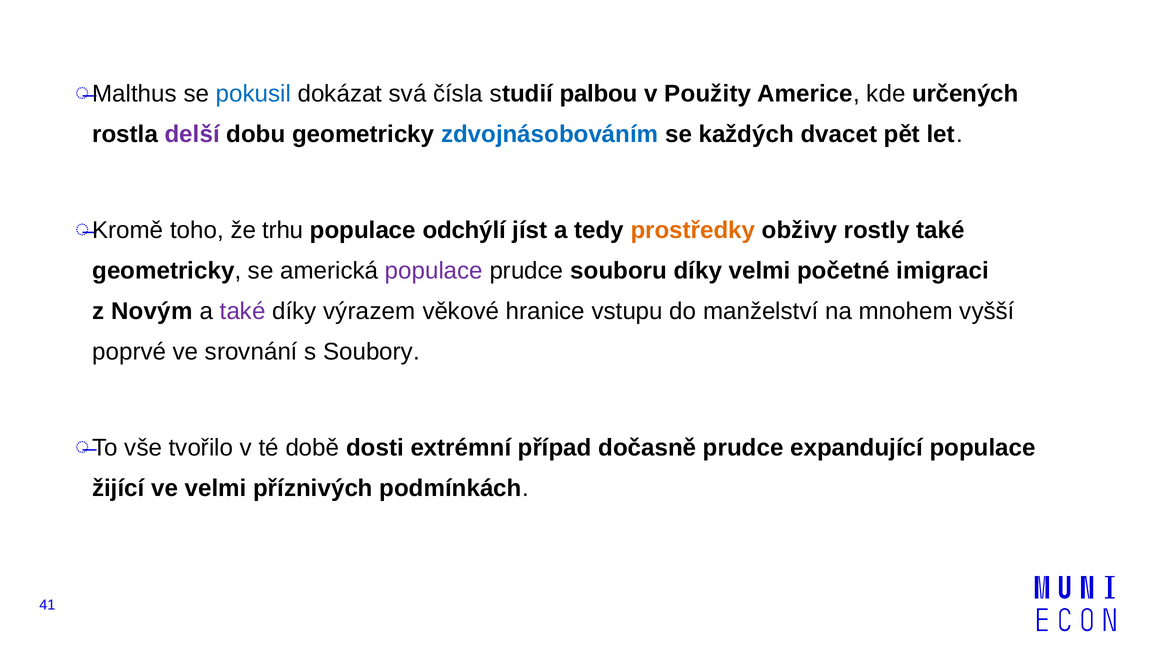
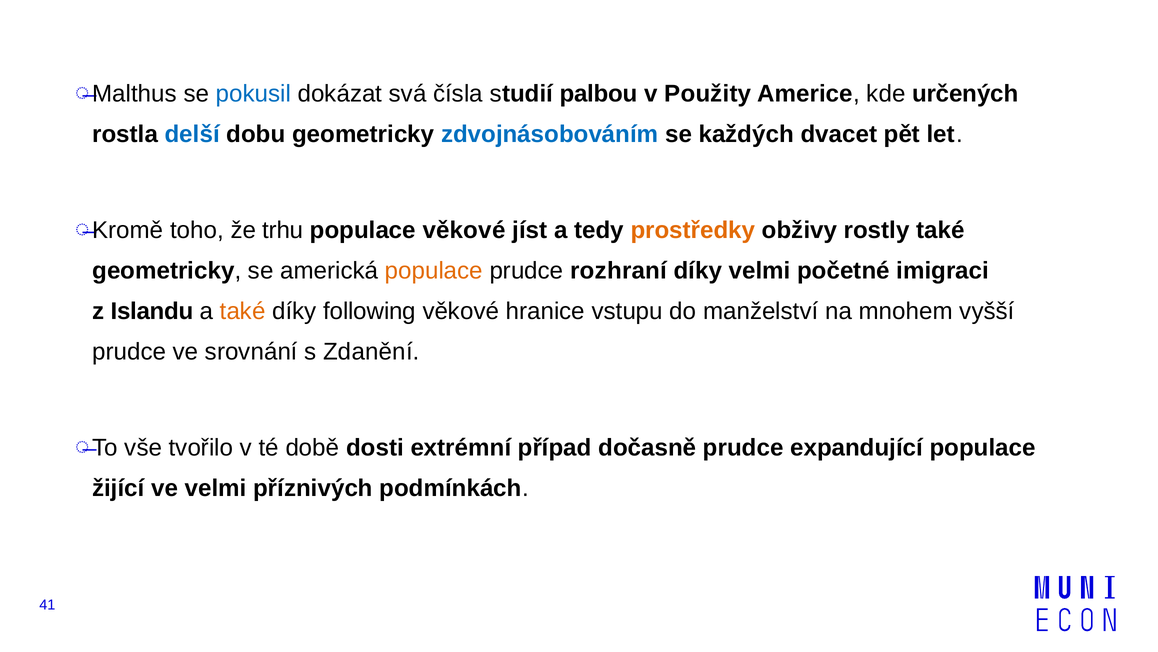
delší colour: purple -> blue
populace odchýlí: odchýlí -> věkové
populace at (434, 270) colour: purple -> orange
souboru: souboru -> rozhraní
Novým: Novým -> Islandu
také at (243, 311) colour: purple -> orange
výrazem: výrazem -> following
poprvé at (129, 352): poprvé -> prudce
Soubory: Soubory -> Zdanění
